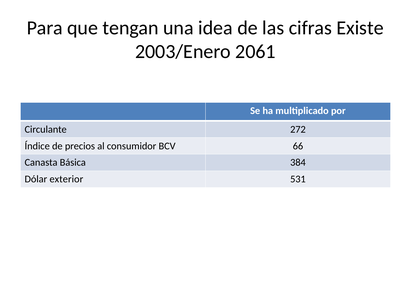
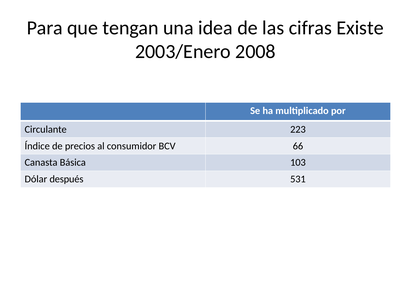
2061: 2061 -> 2008
272: 272 -> 223
384: 384 -> 103
exterior: exterior -> después
